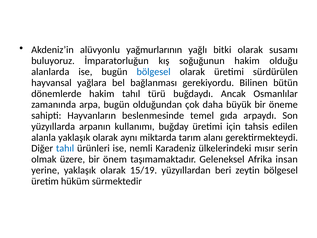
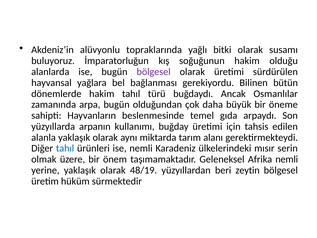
yağmurlarının: yağmurlarının -> topraklarında
bölgesel at (154, 72) colour: blue -> purple
Afrika insan: insan -> nemli
15/19: 15/19 -> 48/19
